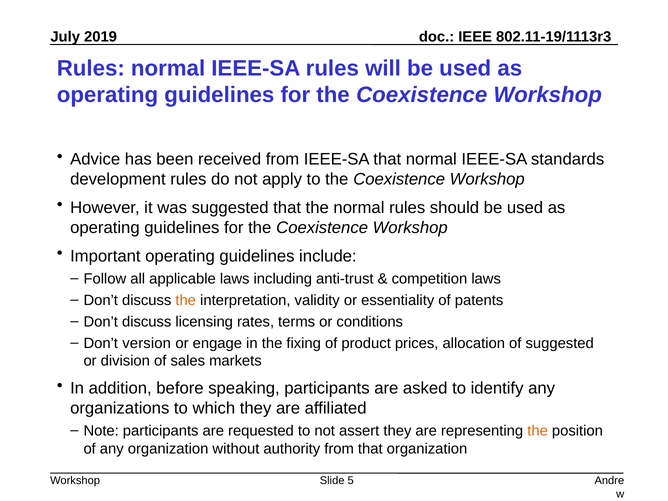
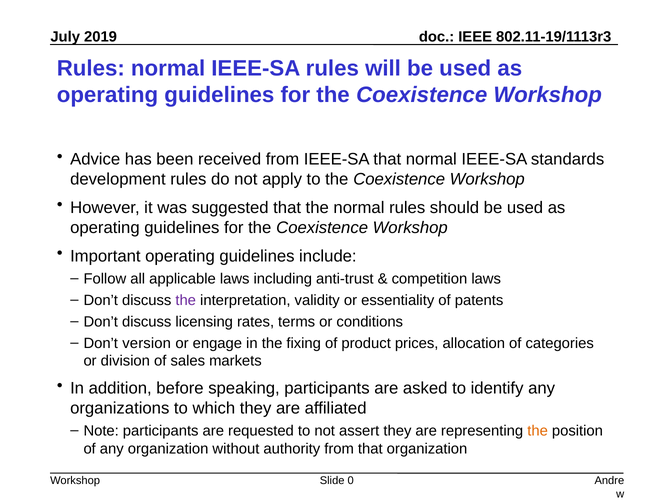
the at (186, 300) colour: orange -> purple
of suggested: suggested -> categories
5: 5 -> 0
